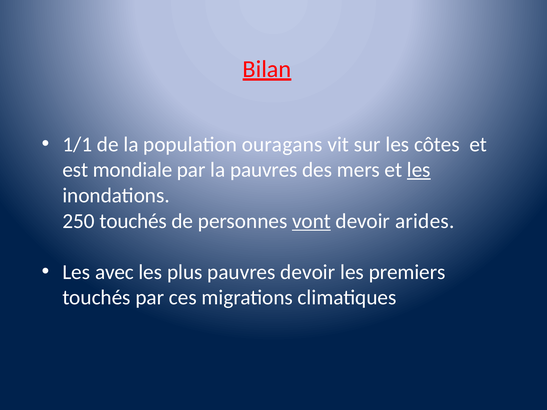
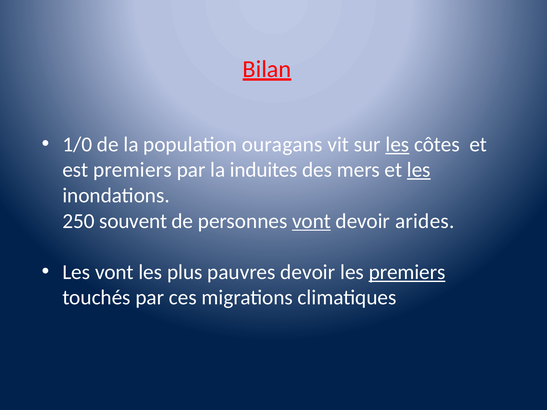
1/1: 1/1 -> 1/0
les at (397, 145) underline: none -> present
est mondiale: mondiale -> premiers
la pauvres: pauvres -> induites
250 touchés: touchés -> souvent
Les avec: avec -> vont
premiers at (407, 272) underline: none -> present
